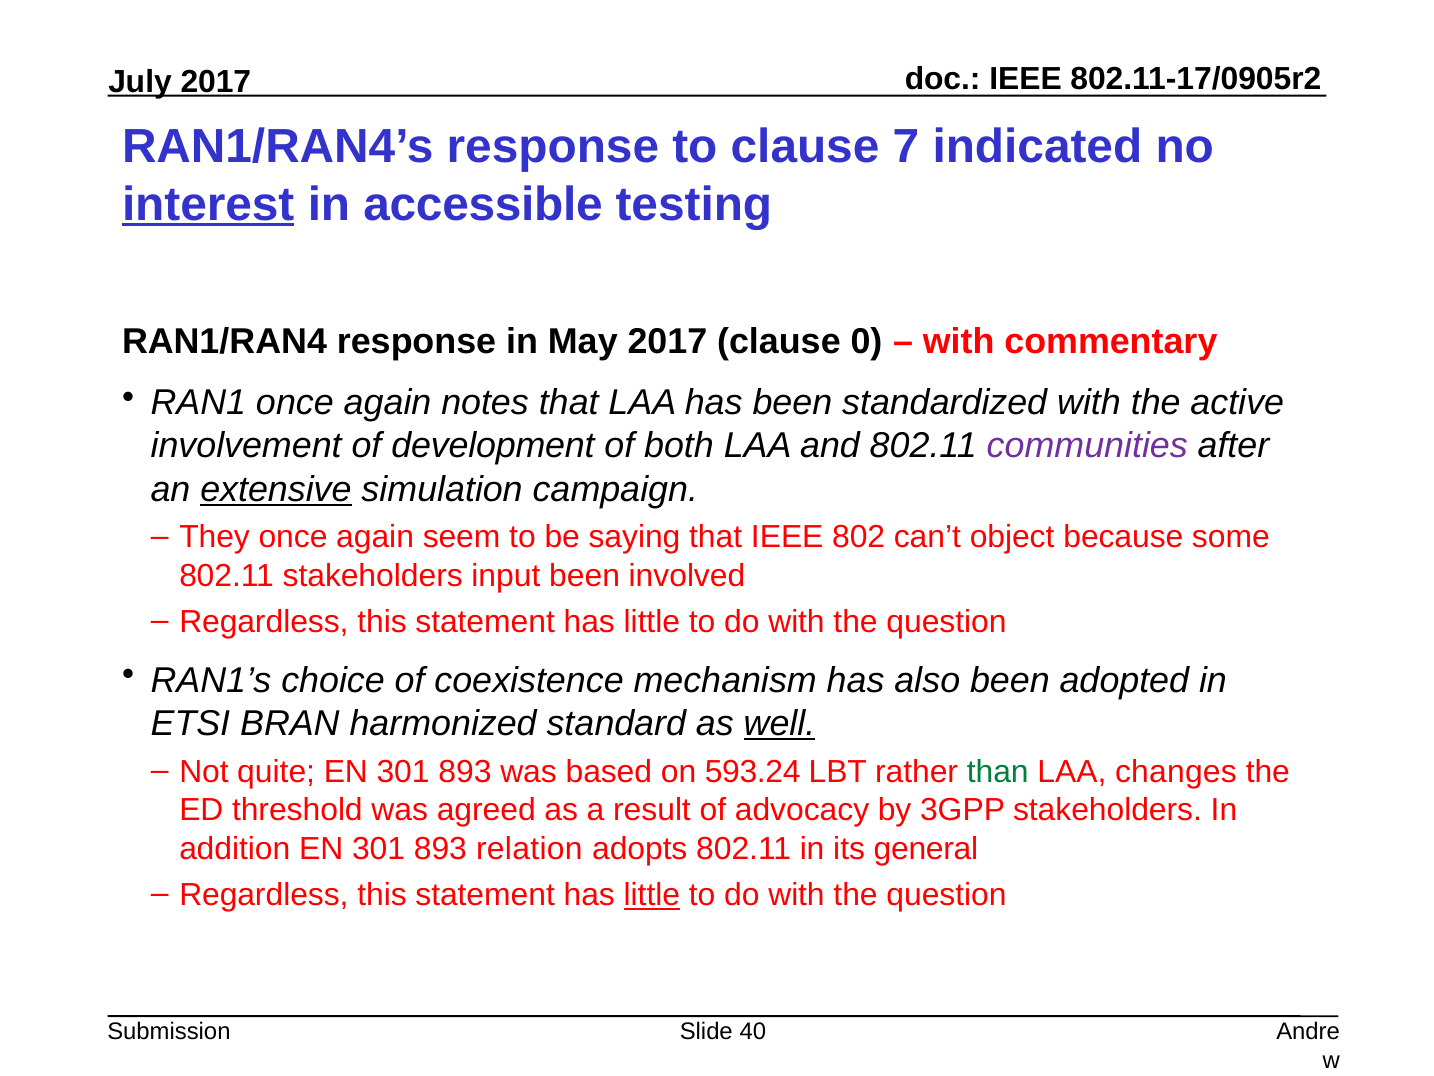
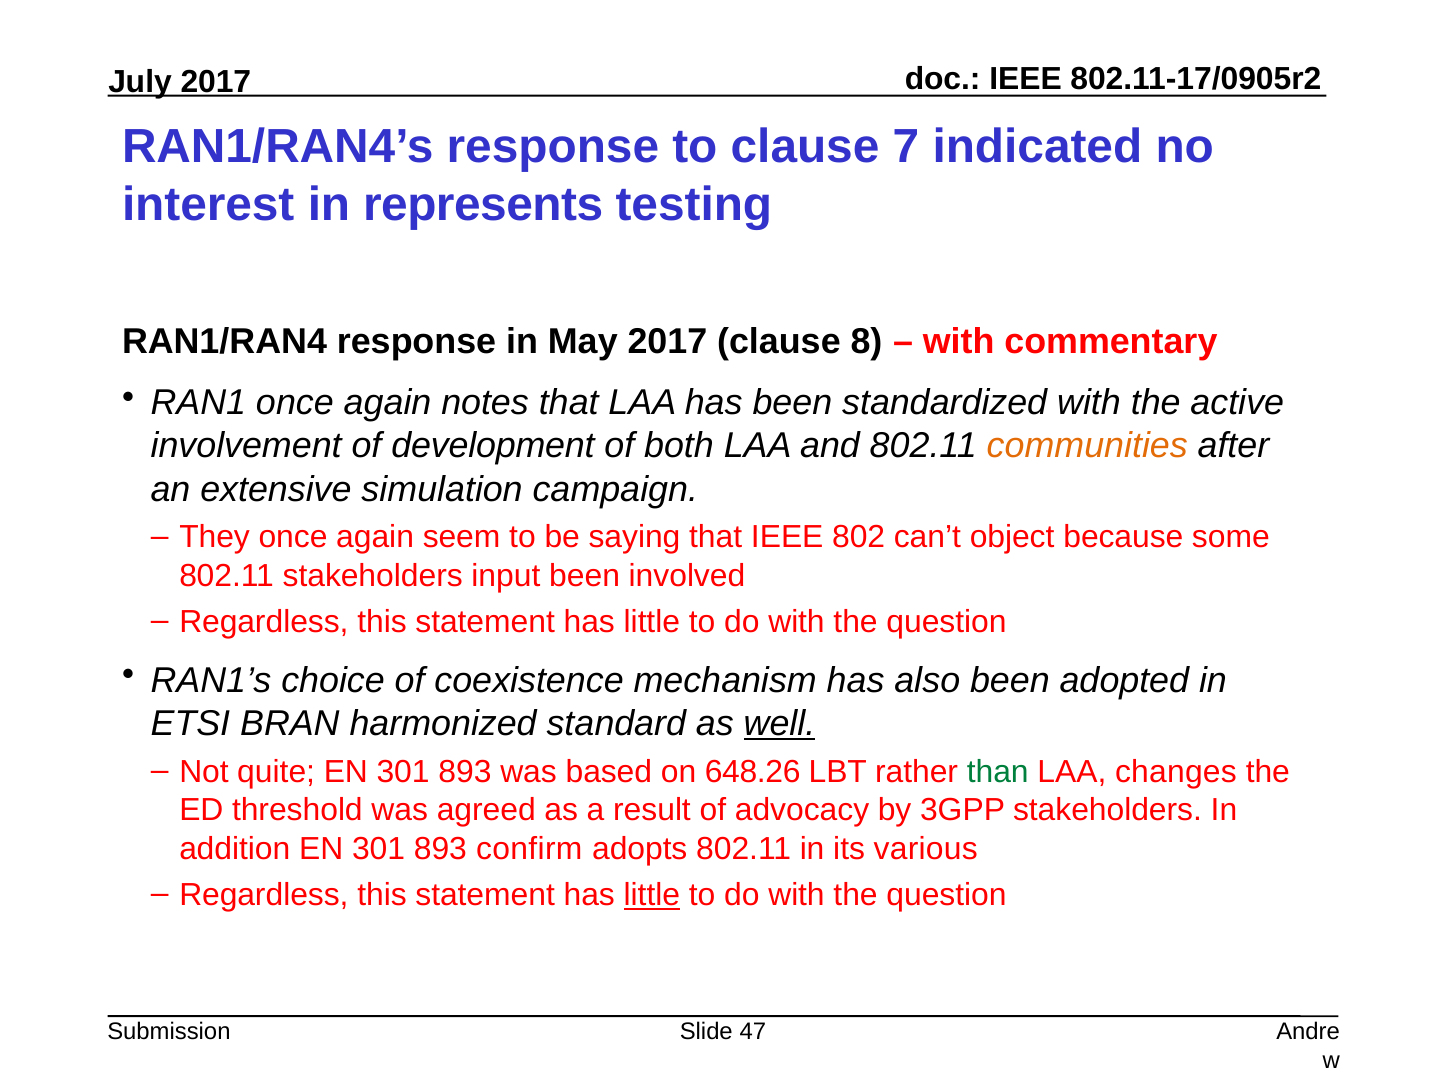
interest underline: present -> none
accessible: accessible -> represents
0: 0 -> 8
communities colour: purple -> orange
extensive underline: present -> none
593.24: 593.24 -> 648.26
relation: relation -> confirm
general: general -> various
40: 40 -> 47
